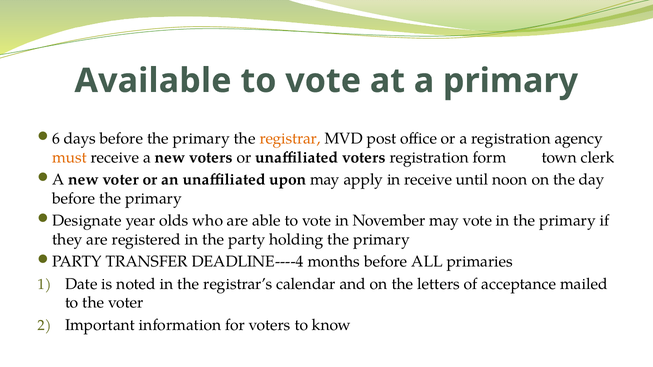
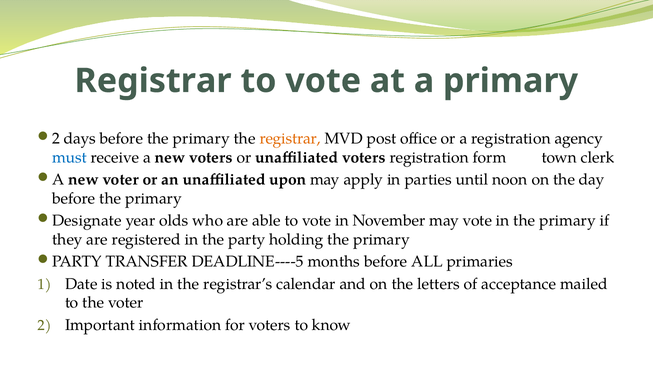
Available at (153, 81): Available -> Registrar
6 at (56, 139): 6 -> 2
must colour: orange -> blue
in receive: receive -> parties
DEADLINE----4: DEADLINE----4 -> DEADLINE----5
